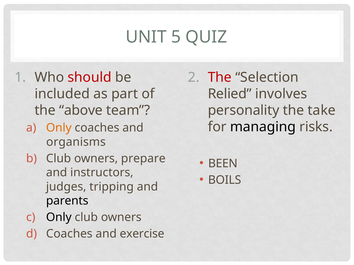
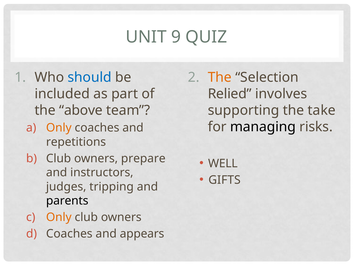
5: 5 -> 9
should colour: red -> blue
The at (220, 78) colour: red -> orange
personality: personality -> supporting
organisms: organisms -> repetitions
BEEN: BEEN -> WELL
BOILS: BOILS -> GIFTS
Only at (59, 218) colour: black -> orange
exercise: exercise -> appears
